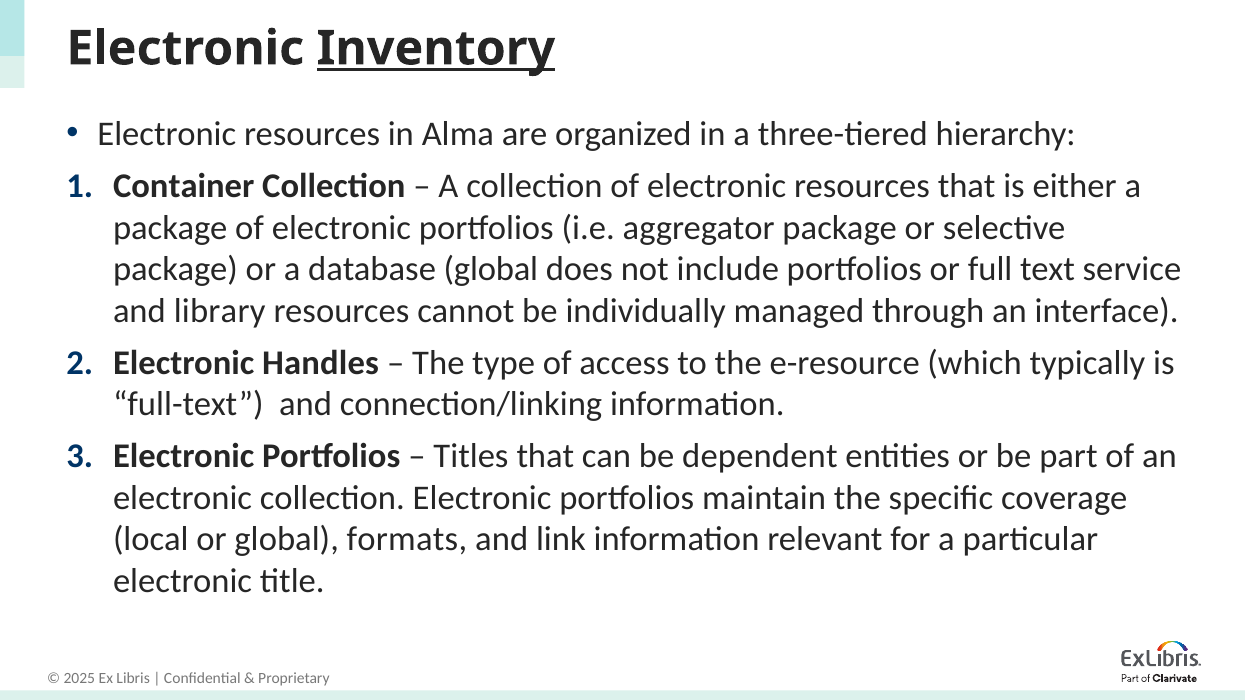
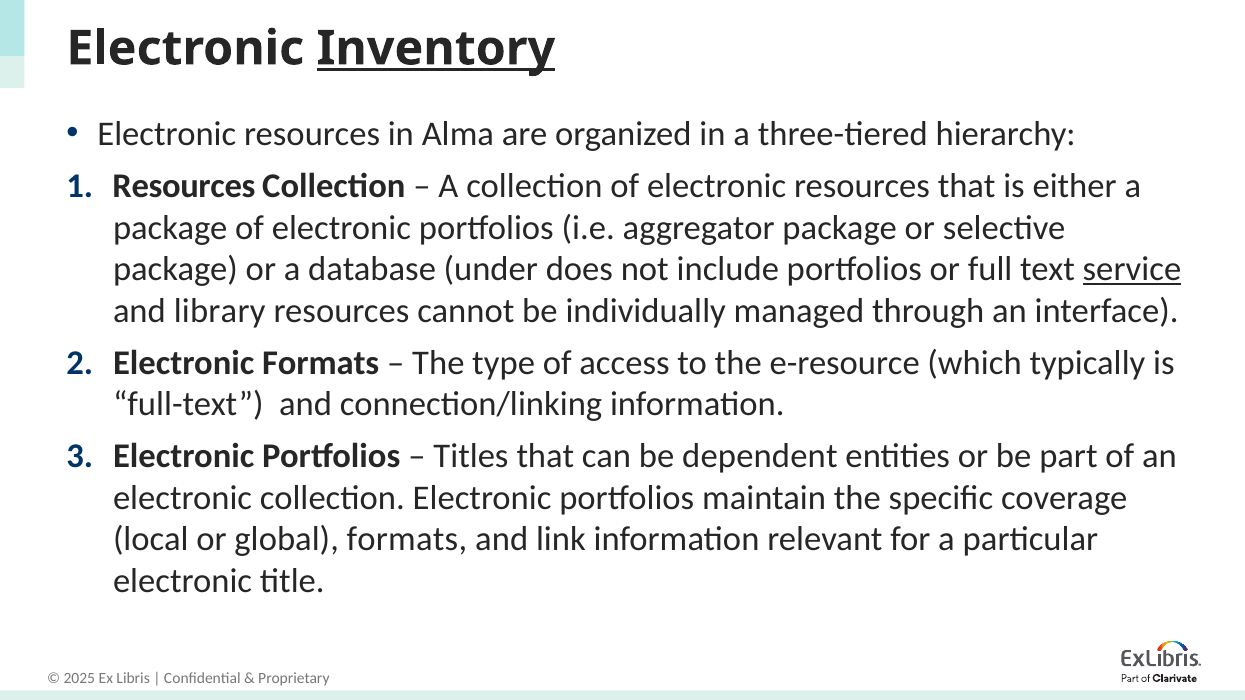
Container at (184, 186): Container -> Resources
database global: global -> under
service underline: none -> present
Electronic Handles: Handles -> Formats
